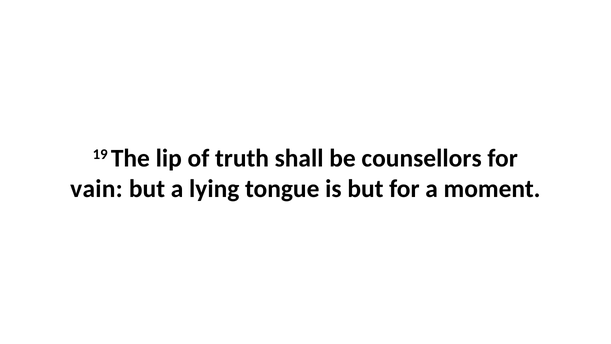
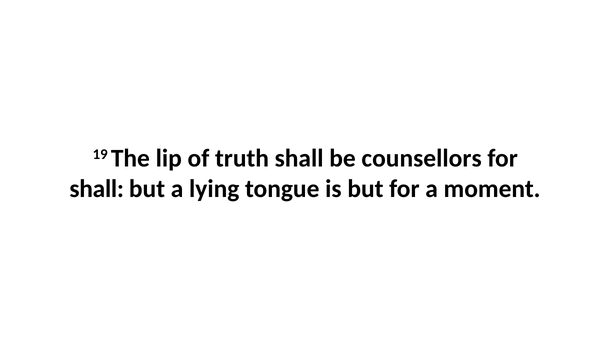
vain at (96, 189): vain -> shall
